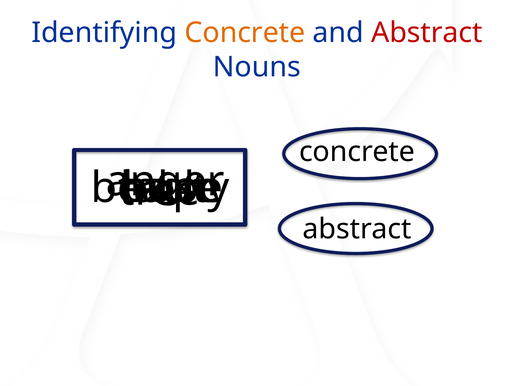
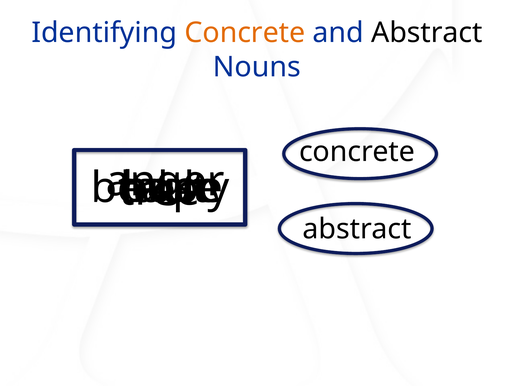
Abstract at (427, 33) colour: red -> black
